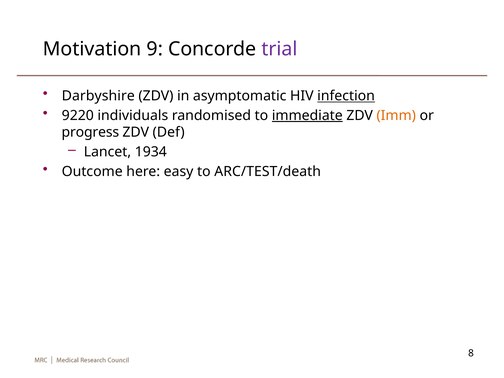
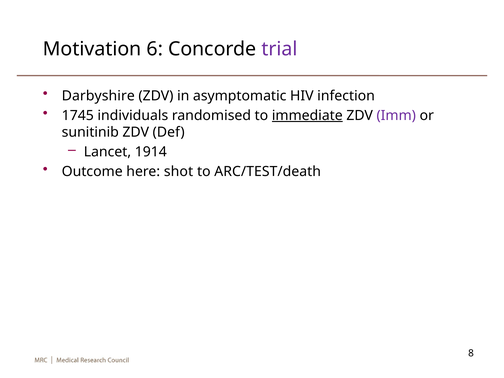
9: 9 -> 6
infection underline: present -> none
9220: 9220 -> 1745
Imm colour: orange -> purple
progress: progress -> sunitinib
1934: 1934 -> 1914
easy: easy -> shot
